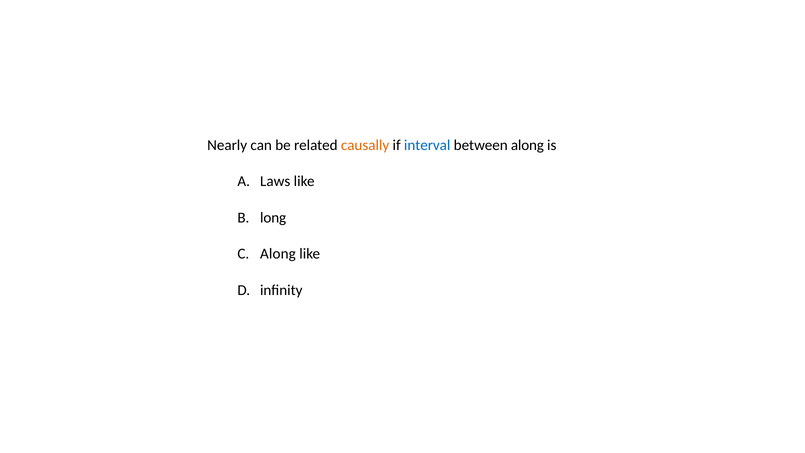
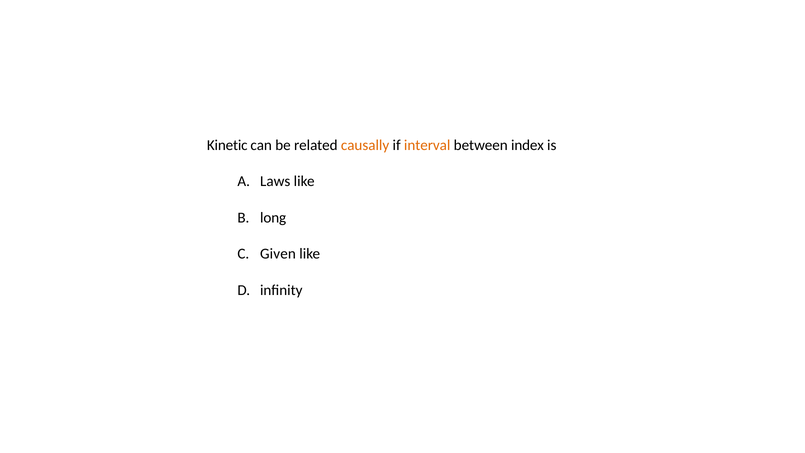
Nearly: Nearly -> Kinetic
interval colour: blue -> orange
between along: along -> index
Along at (278, 254): Along -> Given
